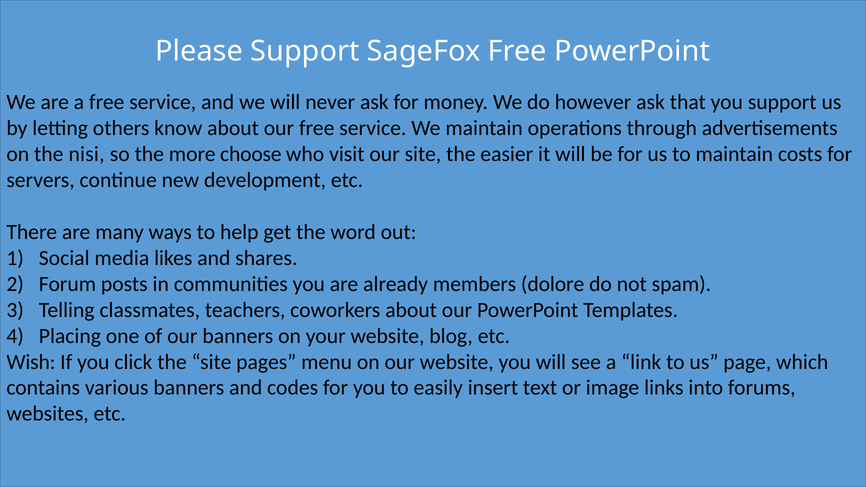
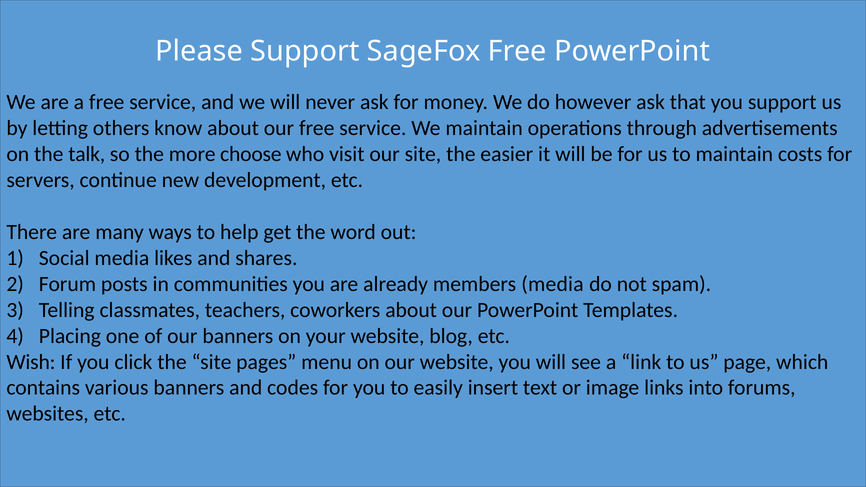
nisi: nisi -> talk
members dolore: dolore -> media
